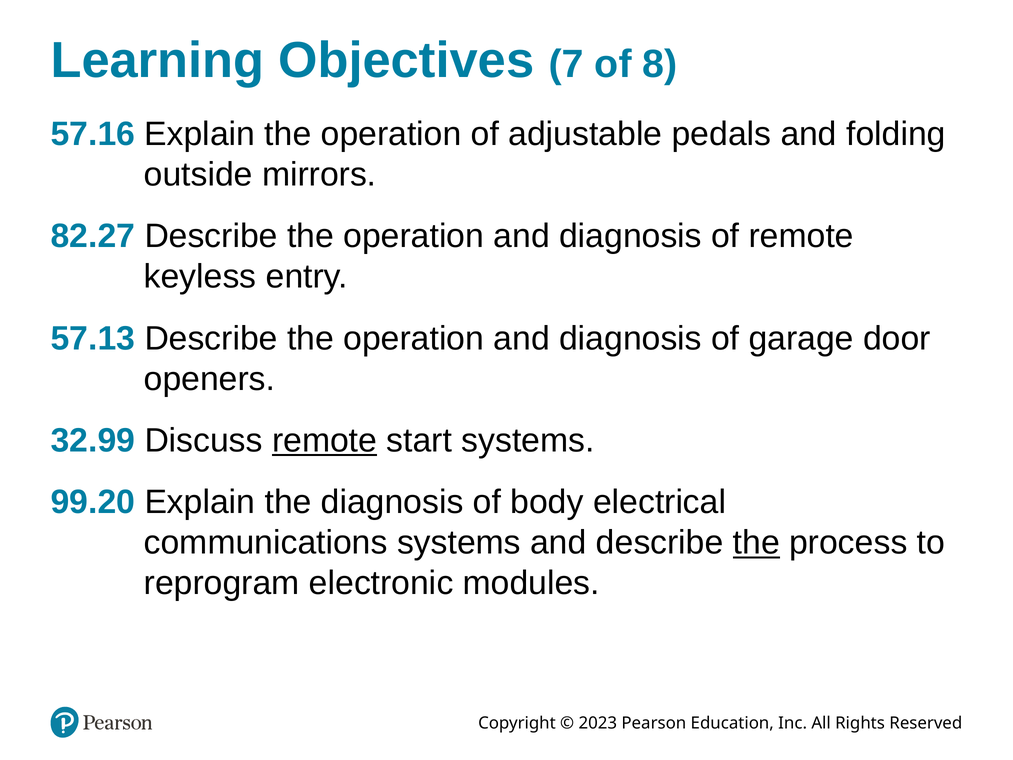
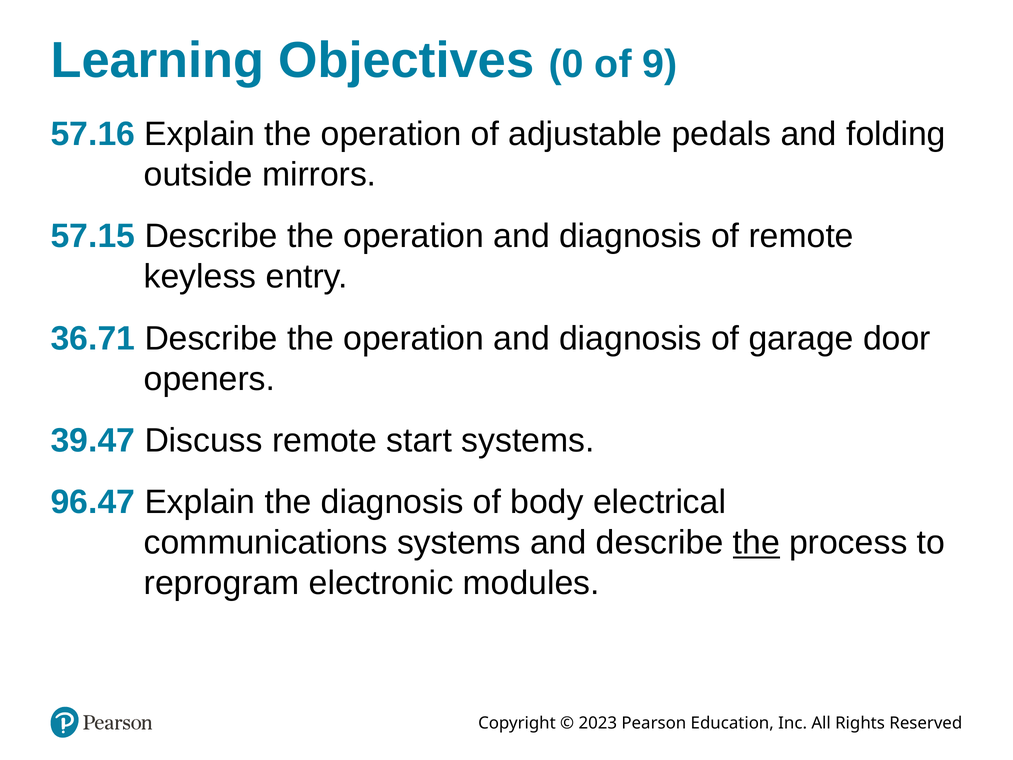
7: 7 -> 0
8: 8 -> 9
82.27: 82.27 -> 57.15
57.13: 57.13 -> 36.71
32.99: 32.99 -> 39.47
remote at (325, 440) underline: present -> none
99.20: 99.20 -> 96.47
